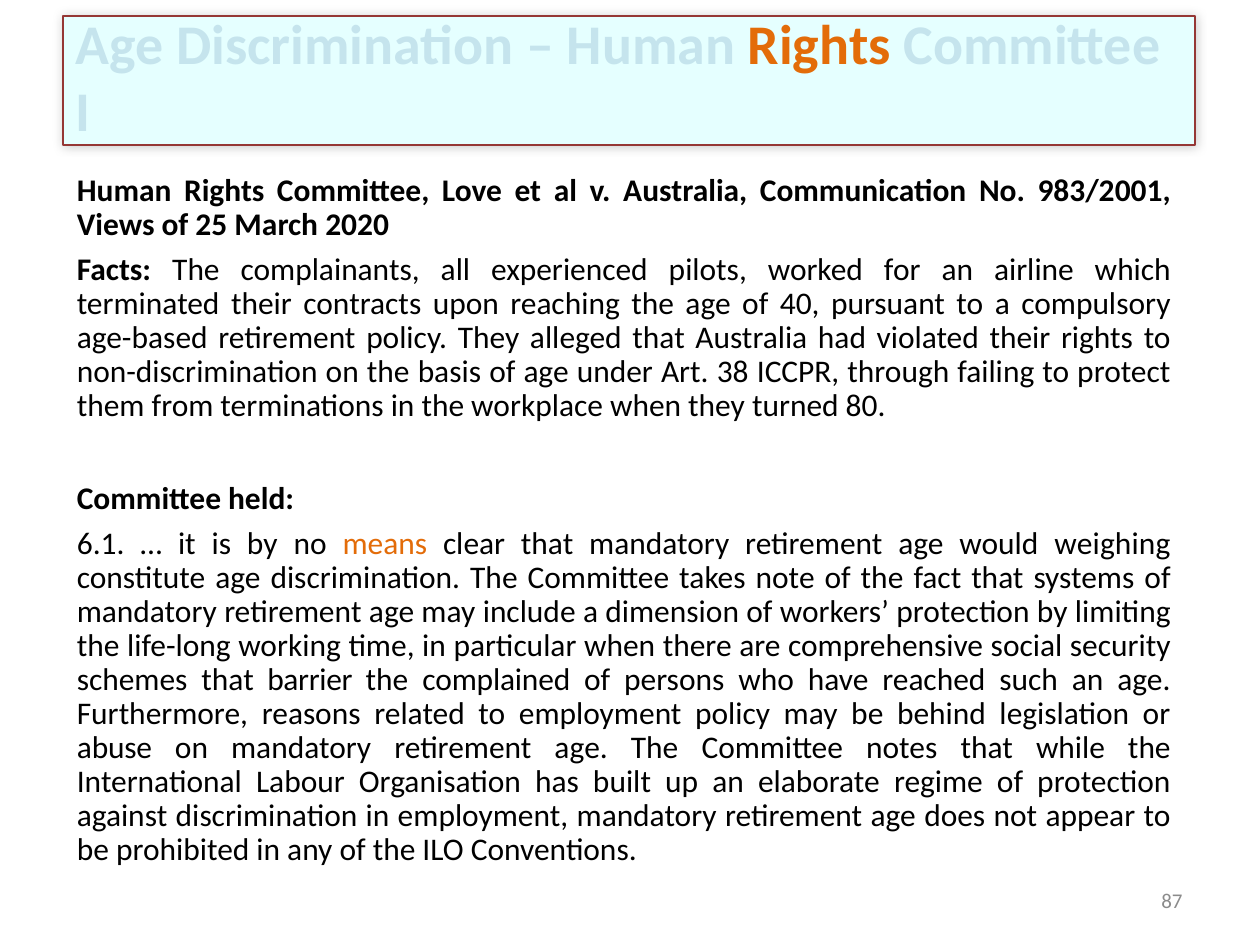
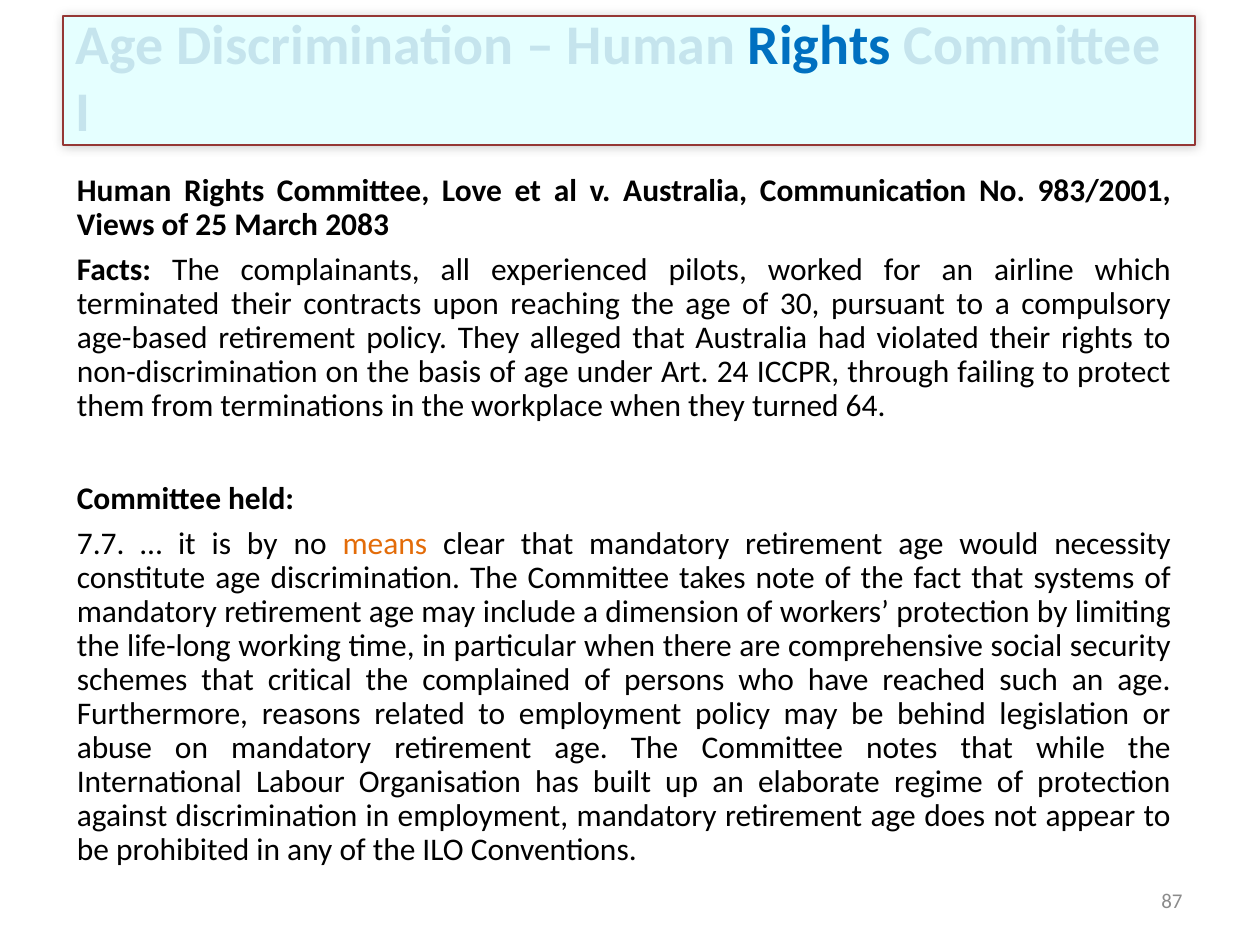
Rights at (819, 46) colour: orange -> blue
2020: 2020 -> 2083
40: 40 -> 30
38: 38 -> 24
80: 80 -> 64
6.1: 6.1 -> 7.7
weighing: weighing -> necessity
barrier: barrier -> critical
